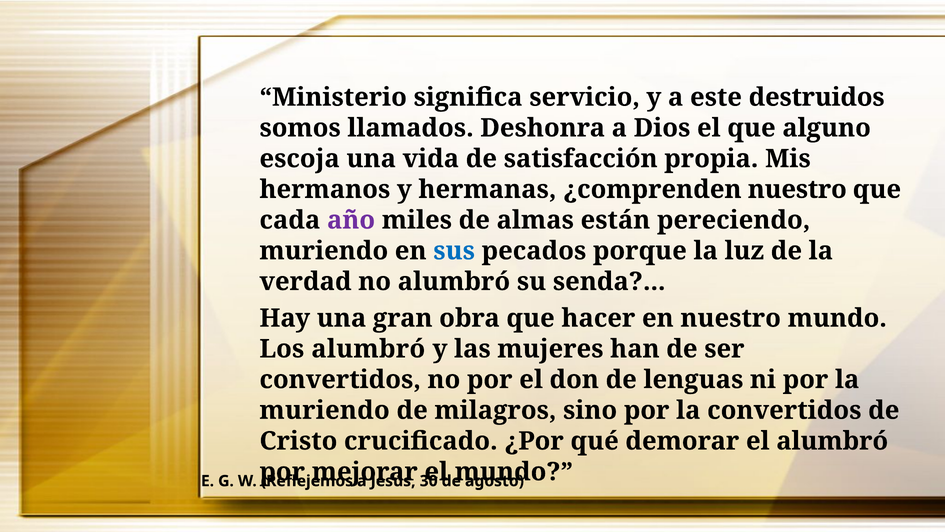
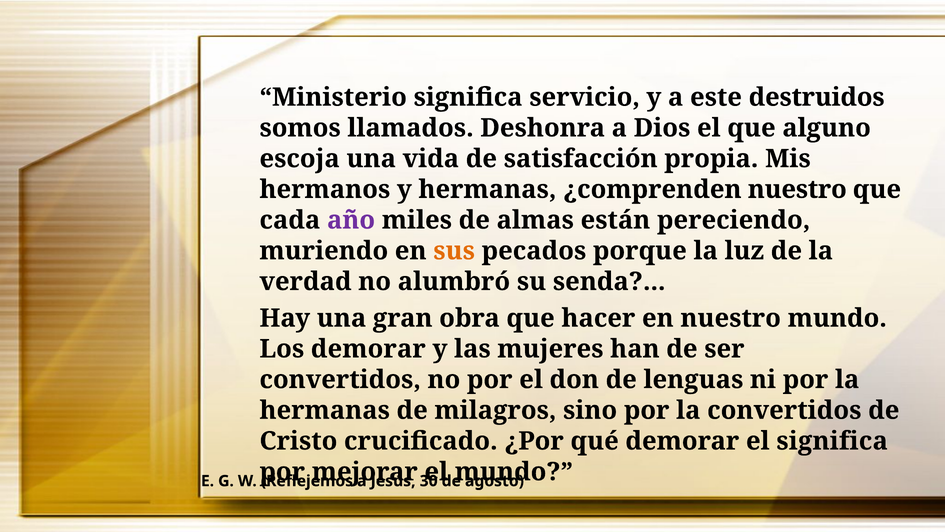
sus colour: blue -> orange
Los alumbró: alumbró -> demorar
muriendo at (325, 410): muriendo -> hermanas
el alumbró: alumbró -> significa
